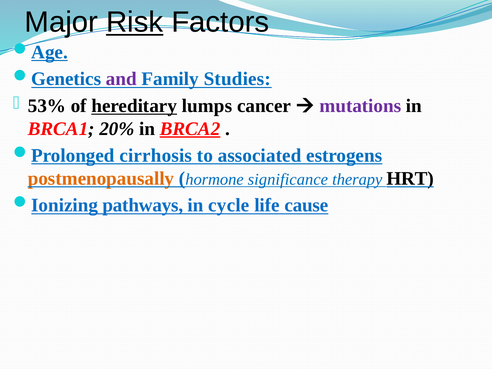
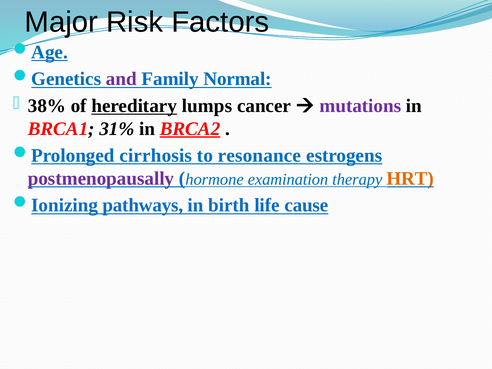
Risk underline: present -> none
Studies: Studies -> Normal
53%: 53% -> 38%
20%: 20% -> 31%
associated: associated -> resonance
postmenopausally colour: orange -> purple
significance: significance -> examination
HRT colour: black -> orange
cycle: cycle -> birth
